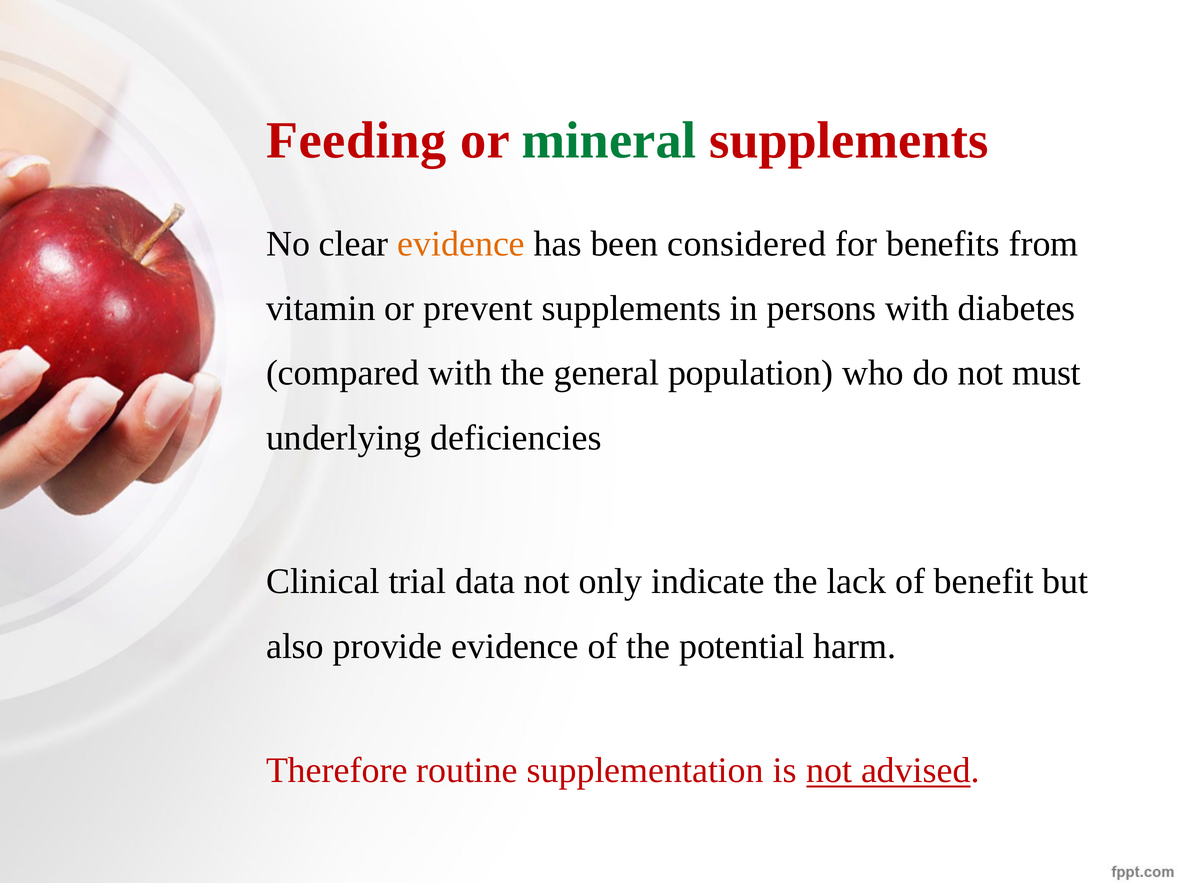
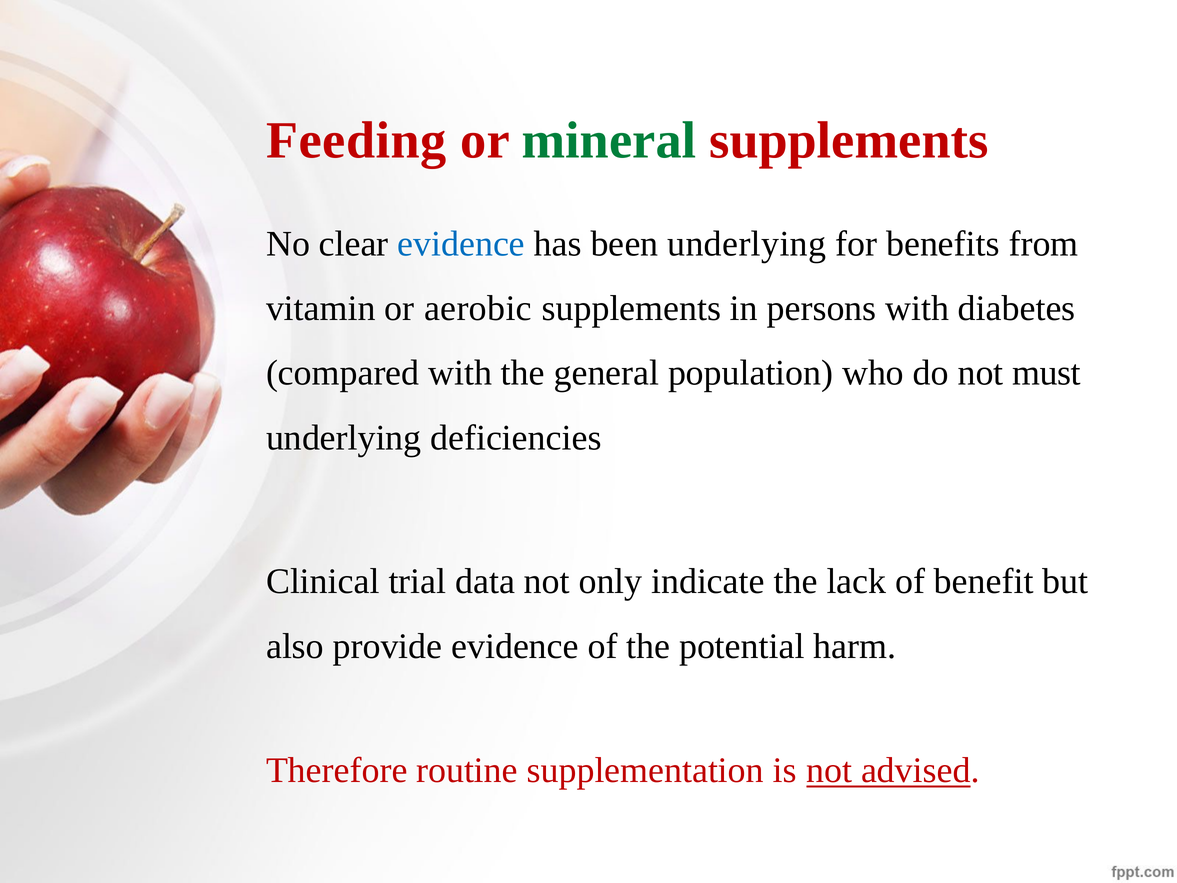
evidence at (461, 244) colour: orange -> blue
been considered: considered -> underlying
prevent: prevent -> aerobic
